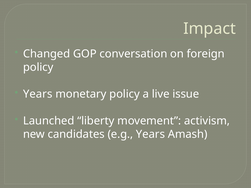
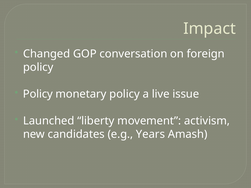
Years at (38, 94): Years -> Policy
